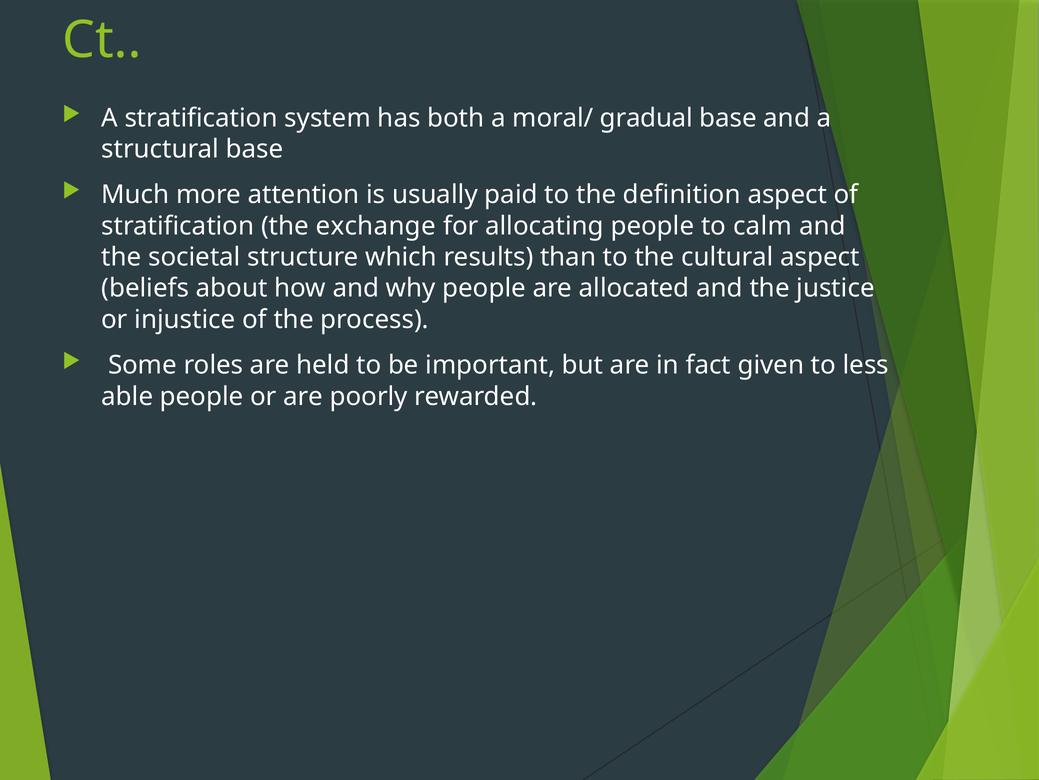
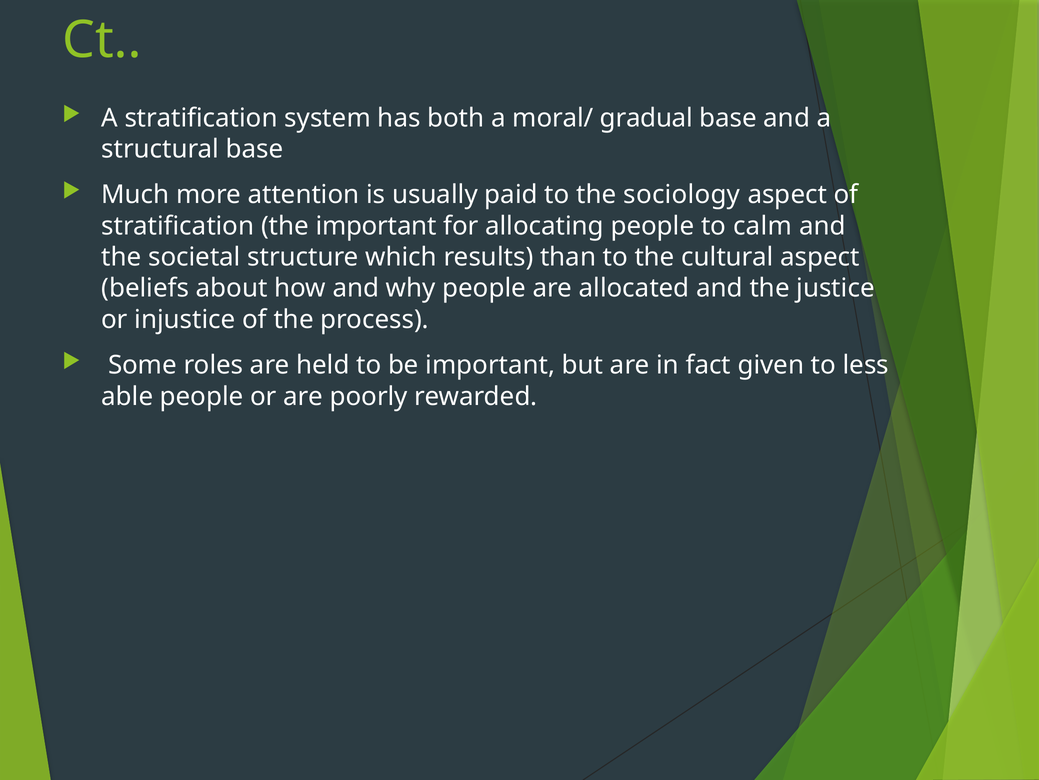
definition: definition -> sociology
the exchange: exchange -> important
